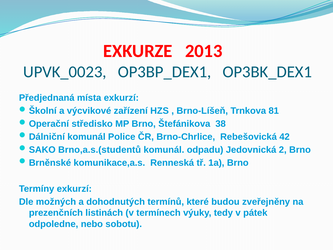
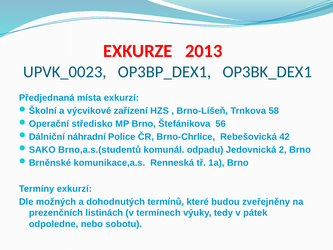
81: 81 -> 58
38: 38 -> 56
komunál at (86, 137): komunál -> náhradní
